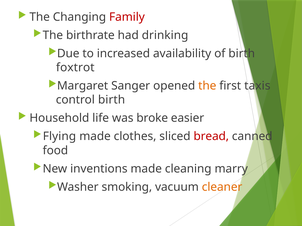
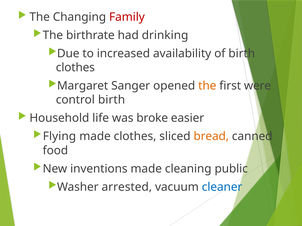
foxtrot at (75, 68): foxtrot -> clothes
taxis: taxis -> were
bread colour: red -> orange
marry: marry -> public
smoking: smoking -> arrested
cleaner colour: orange -> blue
